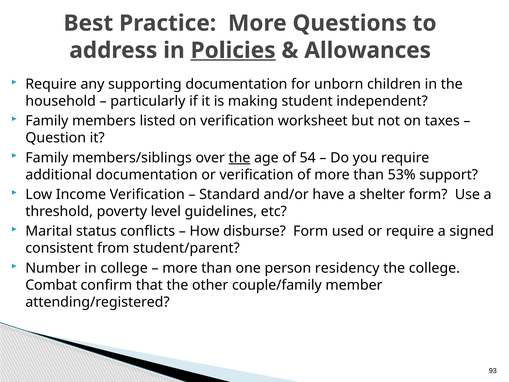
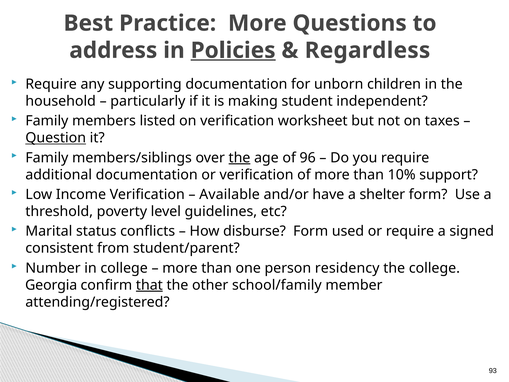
Allowances: Allowances -> Regardless
Question underline: none -> present
54: 54 -> 96
53%: 53% -> 10%
Standard: Standard -> Available
Combat: Combat -> Georgia
that underline: none -> present
couple/family: couple/family -> school/family
